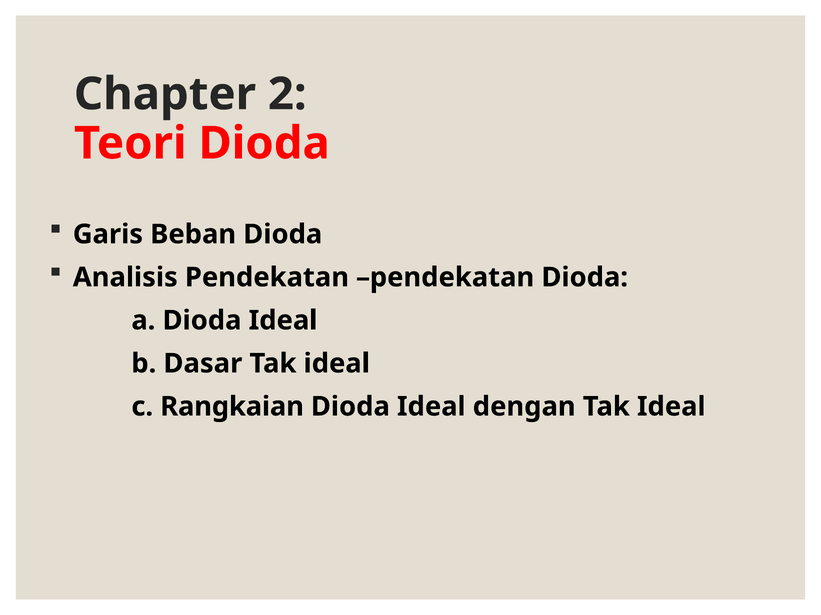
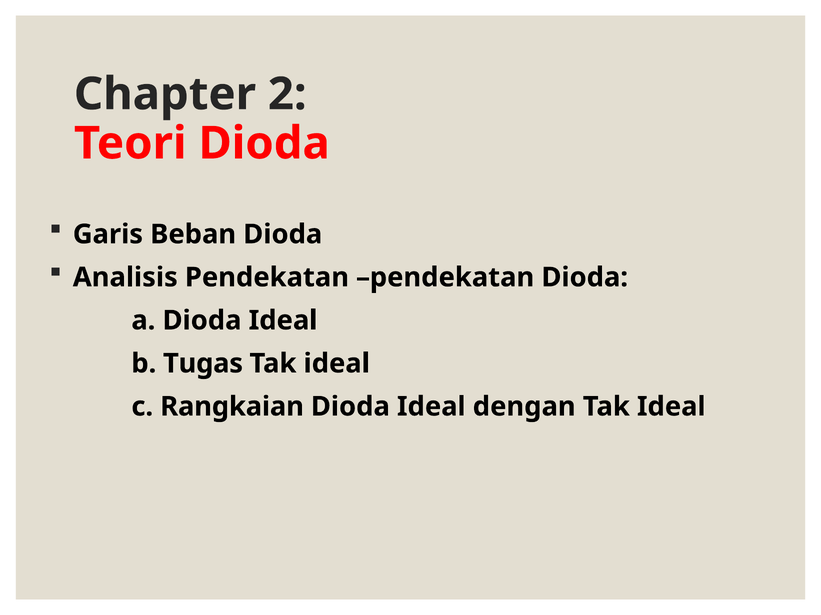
Dasar: Dasar -> Tugas
